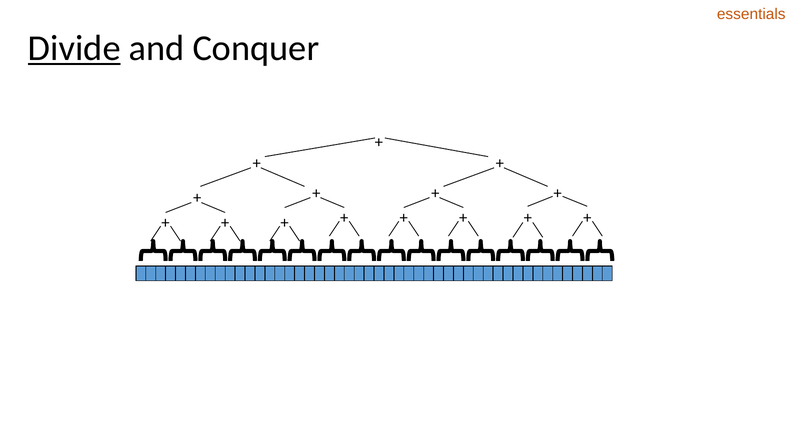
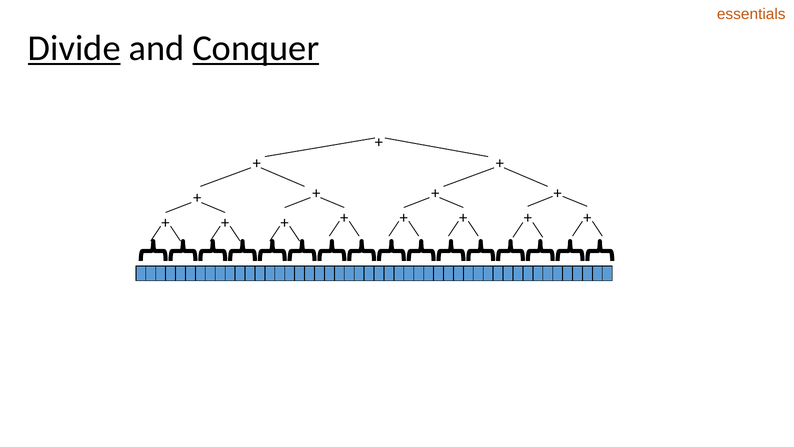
Conquer underline: none -> present
